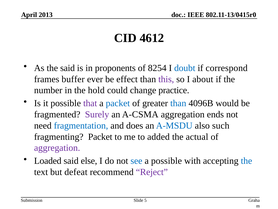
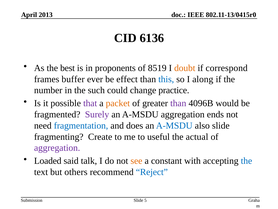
4612: 4612 -> 6136
the said: said -> best
8254: 8254 -> 8519
doubt colour: blue -> orange
this colour: purple -> blue
about: about -> along
hold: hold -> such
packet at (118, 103) colour: blue -> orange
than at (178, 103) colour: blue -> purple
A-CSMA at (140, 114): A-CSMA -> A-MSDU
also such: such -> slide
fragmenting Packet: Packet -> Create
added: added -> useful
else: else -> talk
see colour: blue -> orange
a possible: possible -> constant
defeat: defeat -> others
Reject colour: purple -> blue
